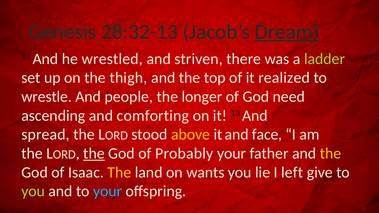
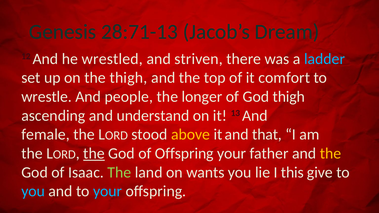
28:32-13: 28:32-13 -> 28:71-13
Dream underline: present -> none
ladder colour: light green -> light blue
realized: realized -> comfort
God need: need -> thigh
comforting: comforting -> understand
spread: spread -> female
face: face -> that
of Probably: Probably -> Offspring
The at (119, 172) colour: yellow -> light green
left: left -> this
you at (33, 191) colour: light green -> light blue
